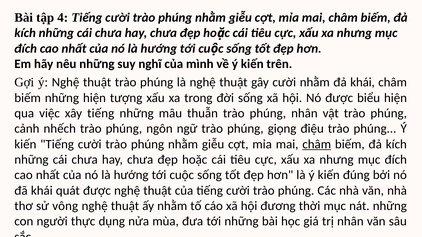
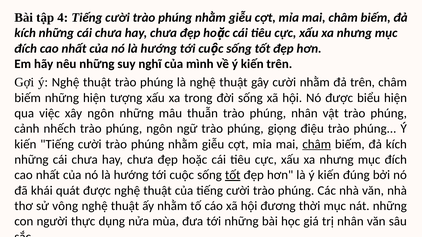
đả khái: khái -> trên
xây tiếng: tiếng -> ngôn
tốt underline: none -> present
